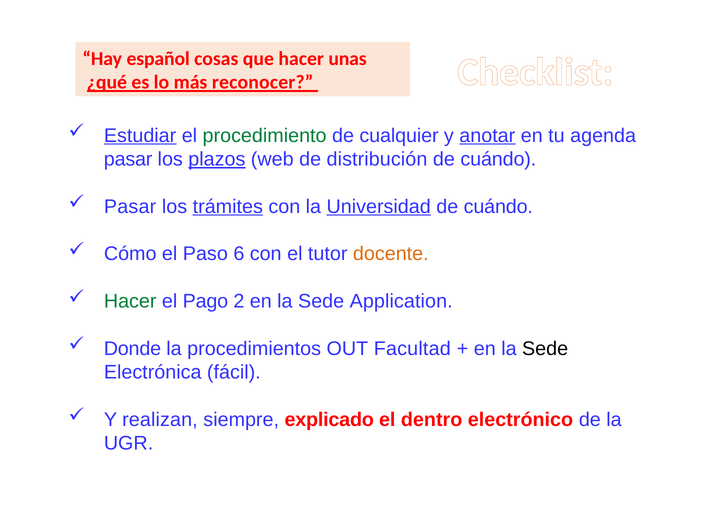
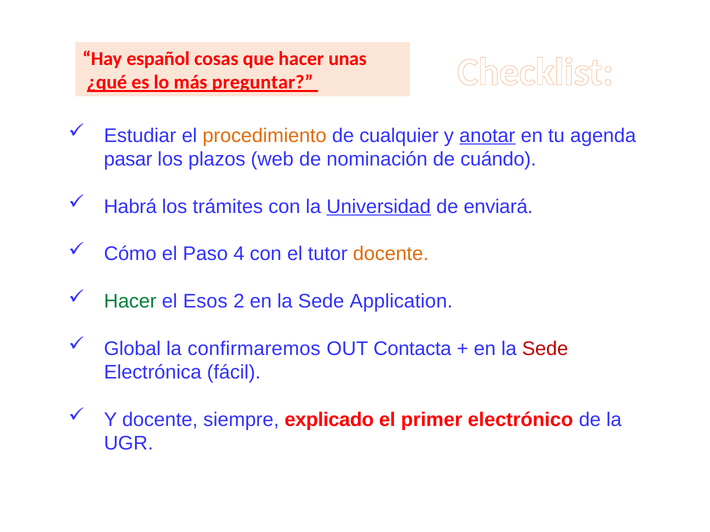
reconocer: reconocer -> preguntar
Estudiar underline: present -> none
procedimiento colour: green -> orange
plazos underline: present -> none
distribución: distribución -> nominación
Pasar at (130, 207): Pasar -> Habrá
trámites underline: present -> none
cuándo at (498, 207): cuándo -> enviará
6: 6 -> 4
Pago: Pago -> Esos
Donde: Donde -> Global
procedimientos: procedimientos -> confirmaremos
Facultad: Facultad -> Contacta
Sede at (545, 349) colour: black -> red
Y realizan: realizan -> docente
dentro: dentro -> primer
